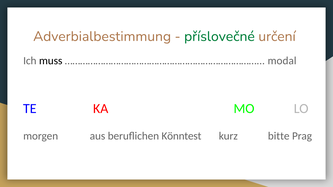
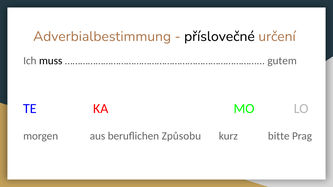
příslovečné colour: green -> black
modal: modal -> gutem
Könntest: Könntest -> Způsobu
